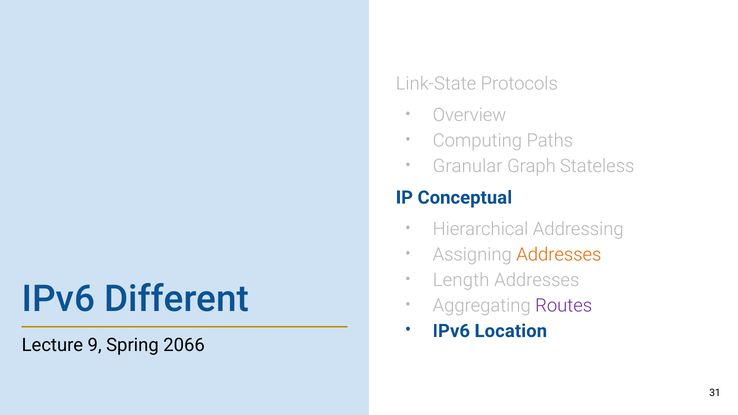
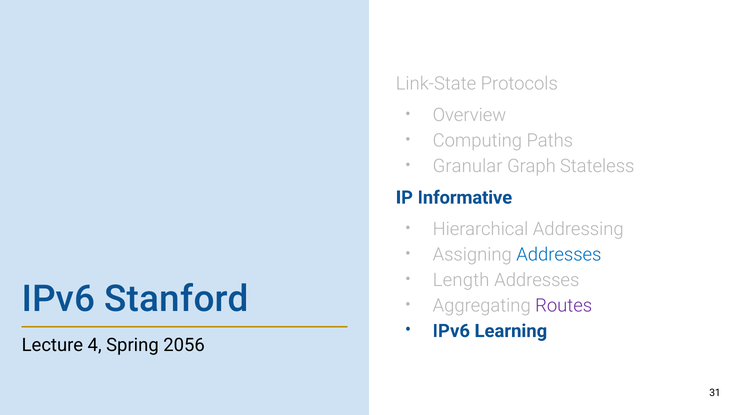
Conceptual: Conceptual -> Informative
Addresses at (559, 255) colour: orange -> blue
Different: Different -> Stanford
Location: Location -> Learning
9: 9 -> 4
2066: 2066 -> 2056
